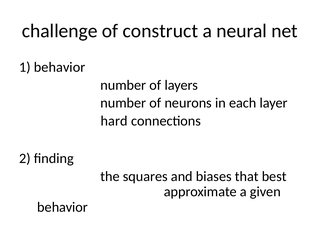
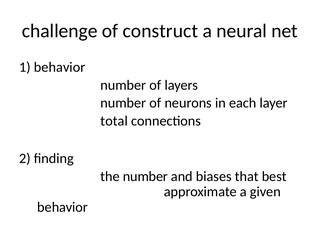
hard: hard -> total
the squares: squares -> number
